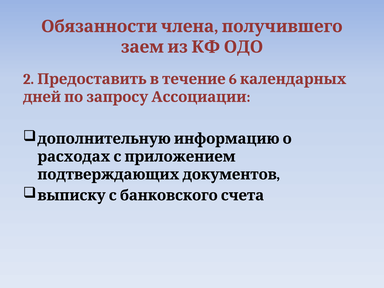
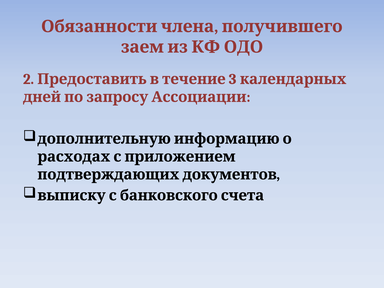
6: 6 -> 3
